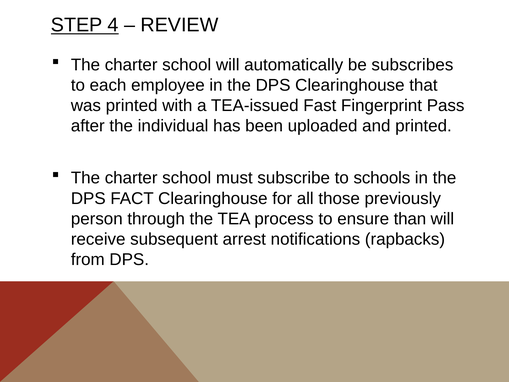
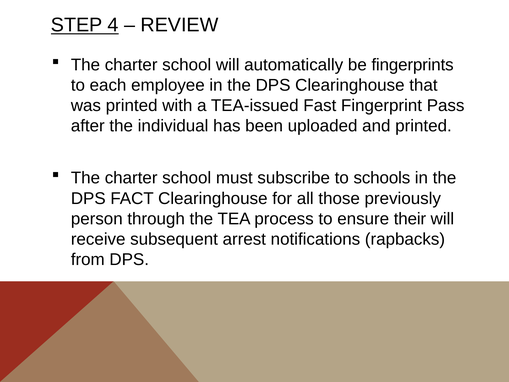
subscribes: subscribes -> fingerprints
than: than -> their
